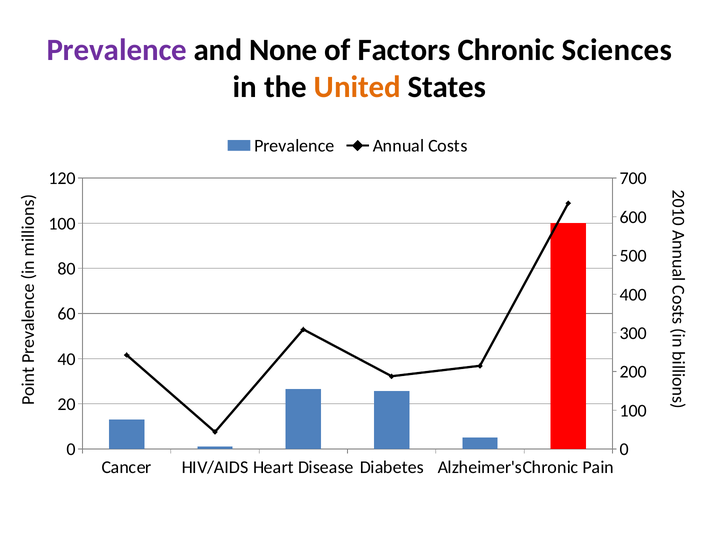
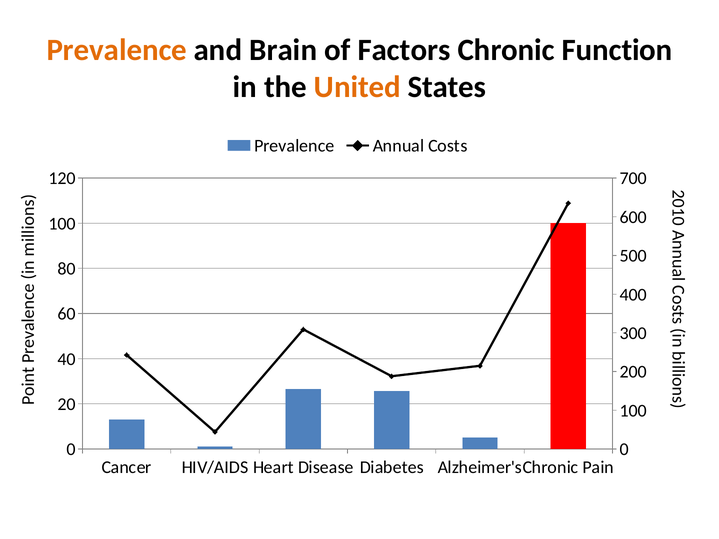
Prevalence at (117, 50) colour: purple -> orange
None: None -> Brain
Sciences: Sciences -> Function
